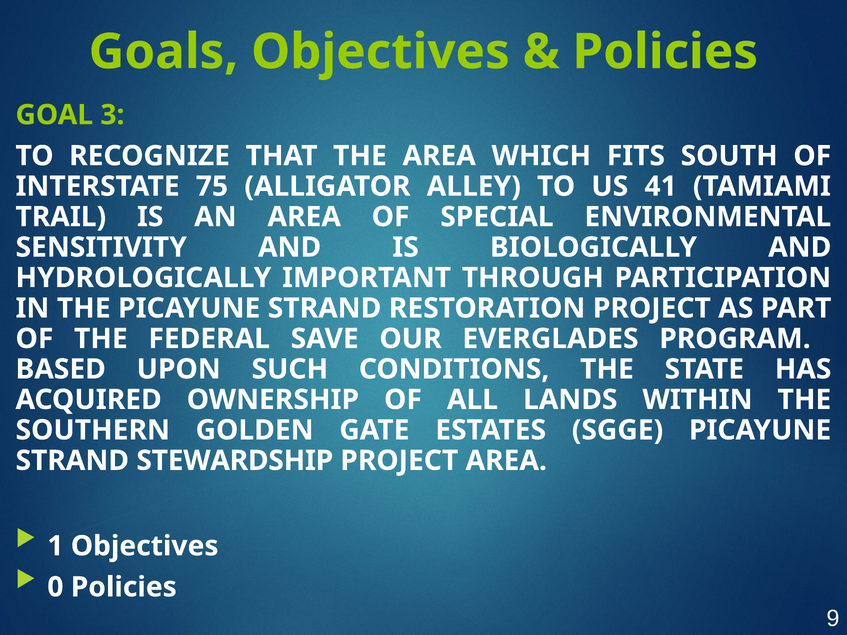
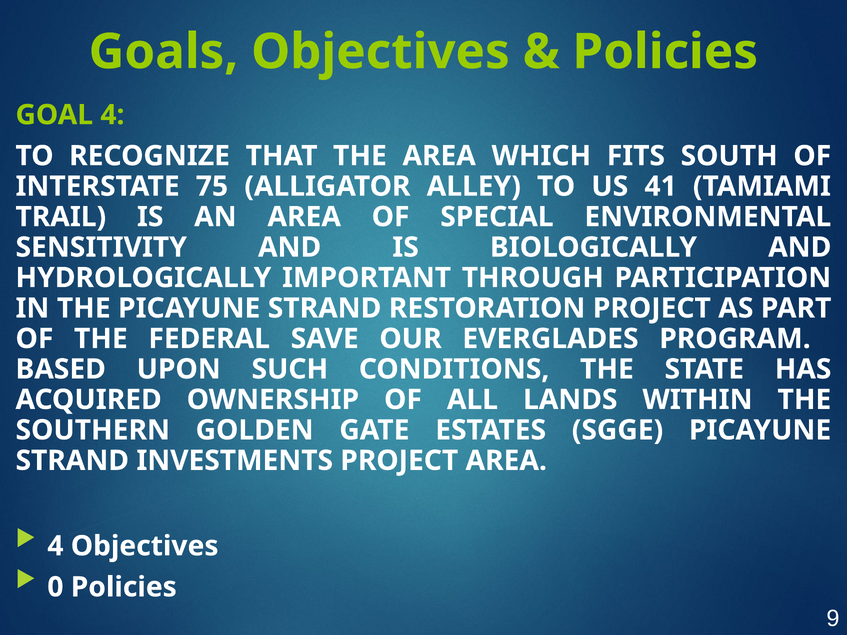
GOAL 3: 3 -> 4
STEWARDSHIP: STEWARDSHIP -> INVESTMENTS
1 at (55, 546): 1 -> 4
